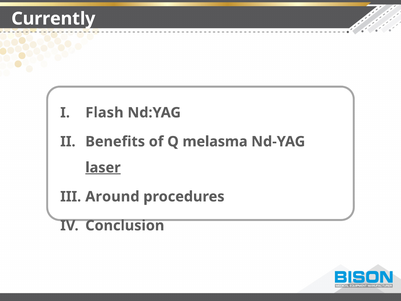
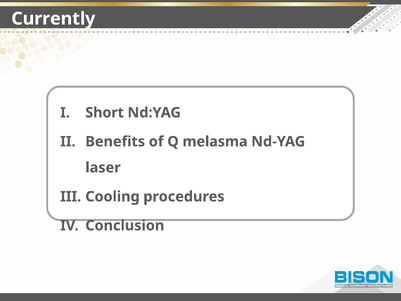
Flash: Flash -> Short
laser underline: present -> none
Around: Around -> Cooling
